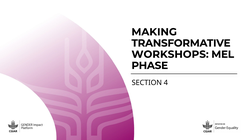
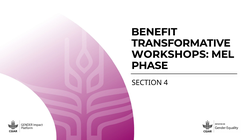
MAKING: MAKING -> BENEFIT
